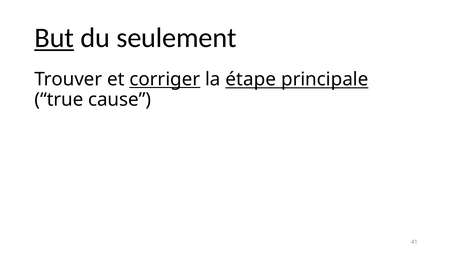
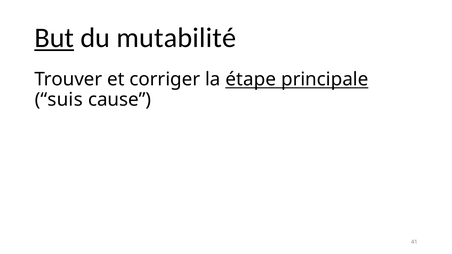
seulement: seulement -> mutabilité
corriger underline: present -> none
true: true -> suis
